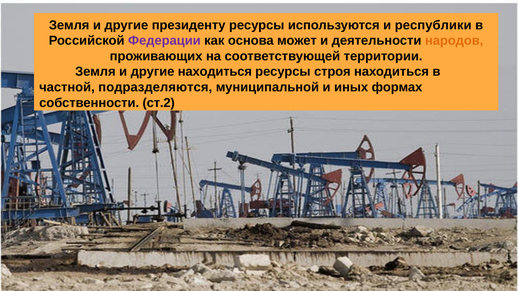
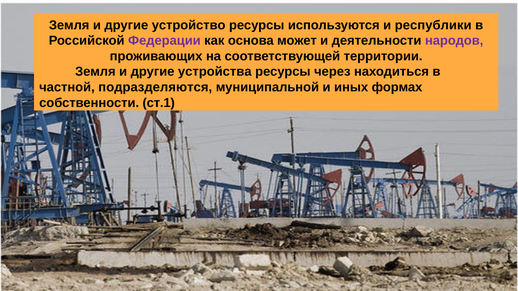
президенту: президенту -> устройство
народов colour: orange -> purple
другие находиться: находиться -> устройства
строя: строя -> через
ст.2: ст.2 -> ст.1
